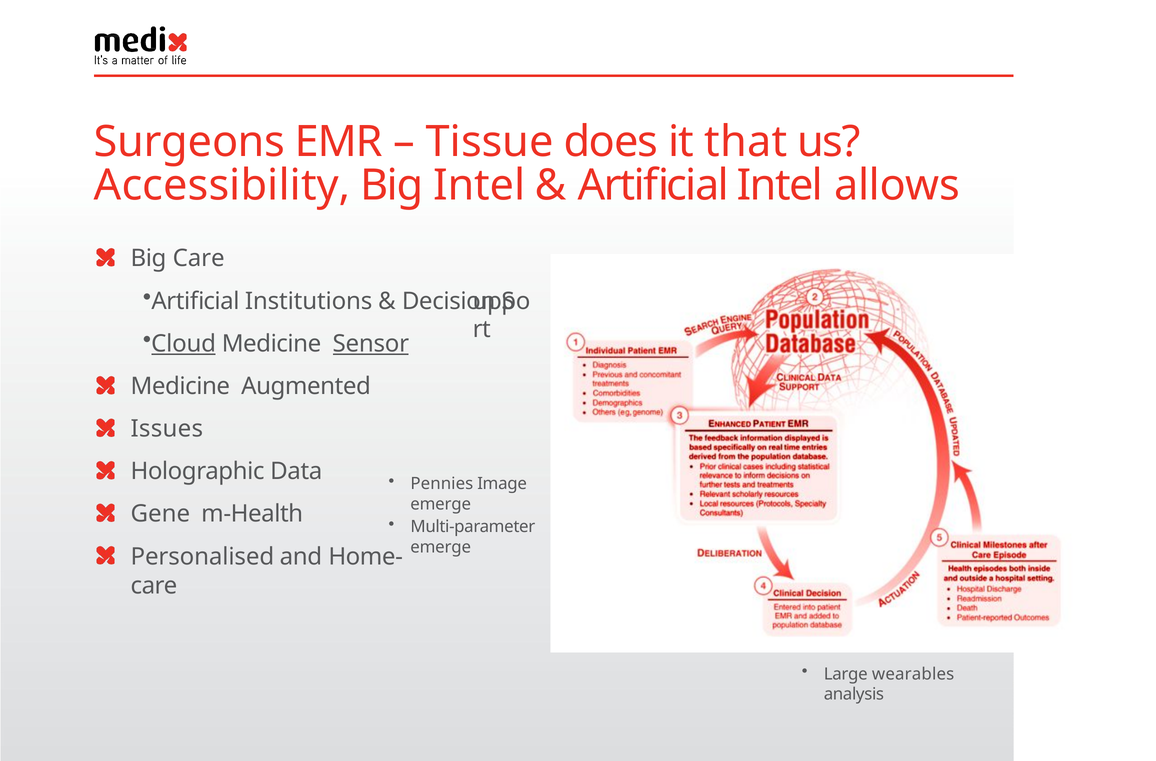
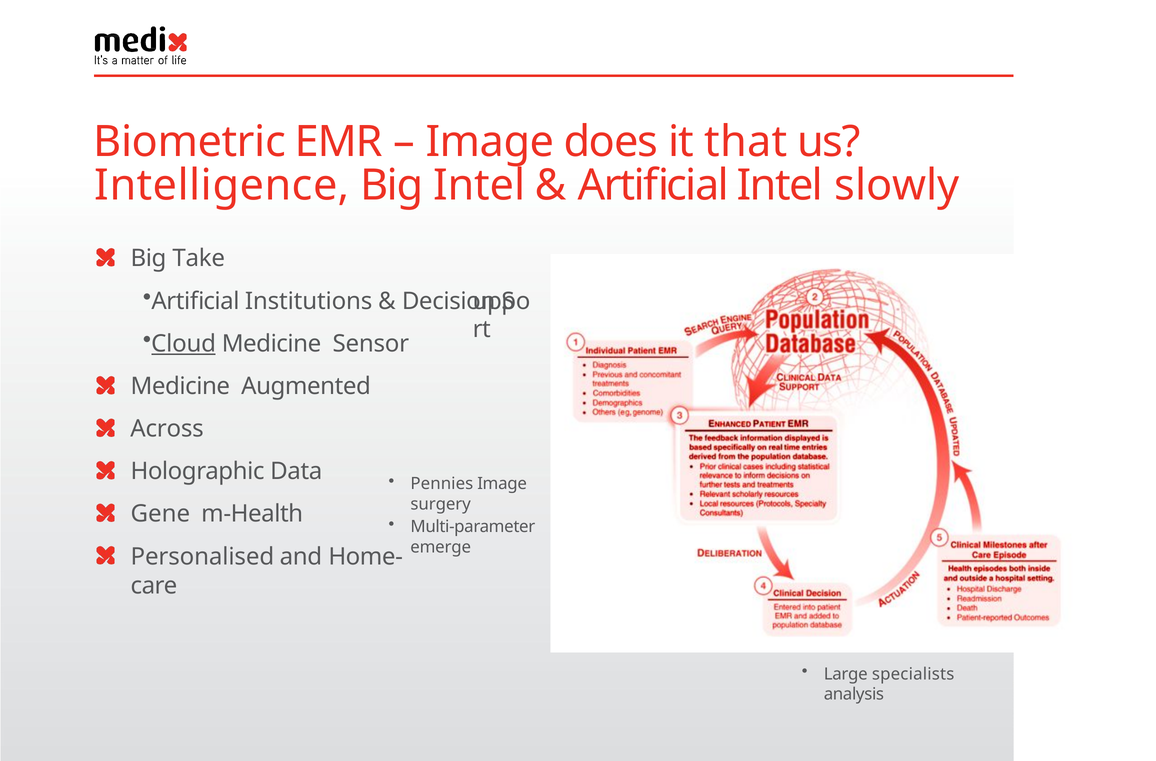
Surgeons: Surgeons -> Biometric
Tissue at (490, 142): Tissue -> Image
Accessibility: Accessibility -> Intelligence
allows: allows -> slowly
Big Care: Care -> Take
Sensor underline: present -> none
Issues: Issues -> Across
emerge at (441, 504): emerge -> surgery
wearables: wearables -> specialists
